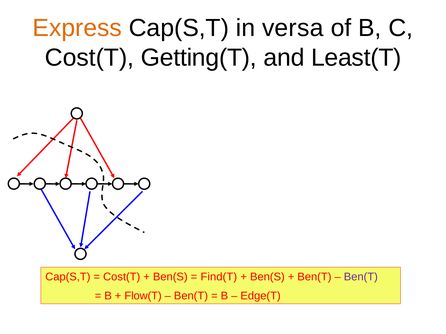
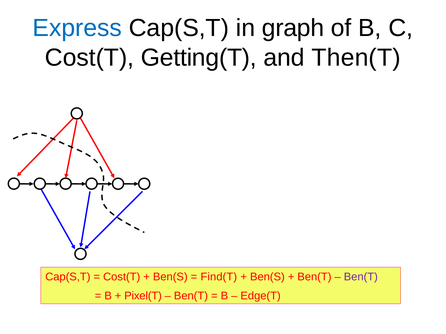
Express colour: orange -> blue
versa: versa -> graph
Least(T: Least(T -> Then(T
Flow(T: Flow(T -> Pixel(T
